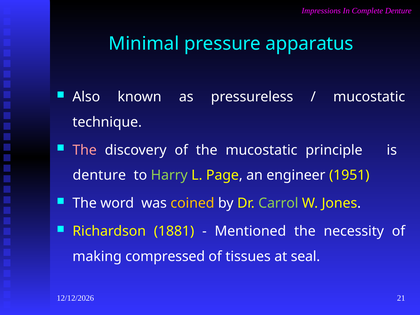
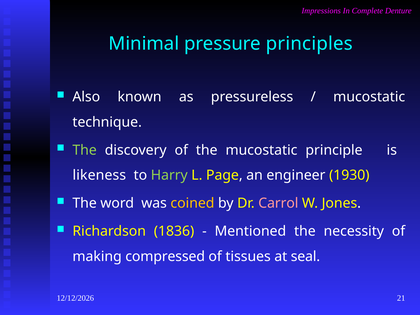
apparatus: apparatus -> principles
The at (85, 150) colour: pink -> light green
denture at (99, 175): denture -> likeness
1951: 1951 -> 1930
Carrol colour: light green -> pink
1881: 1881 -> 1836
